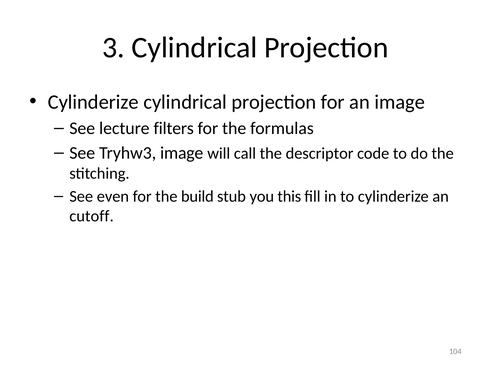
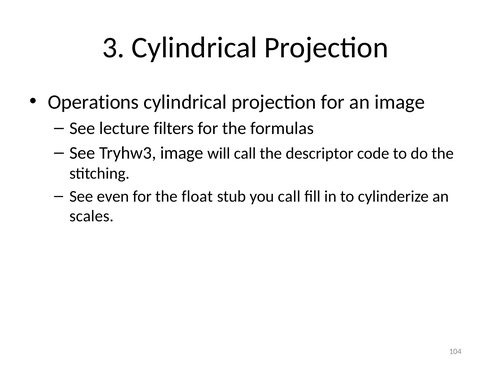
Cylinderize at (93, 102): Cylinderize -> Operations
build: build -> float
you this: this -> call
cutoff: cutoff -> scales
